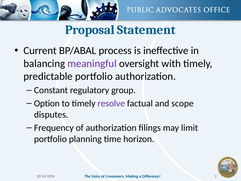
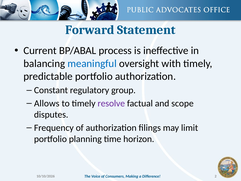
Proposal: Proposal -> Forward
meaningful colour: purple -> blue
Option: Option -> Allows
